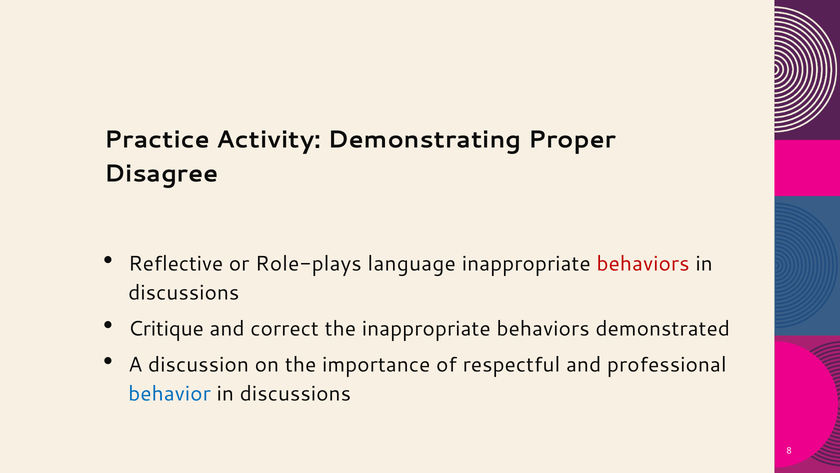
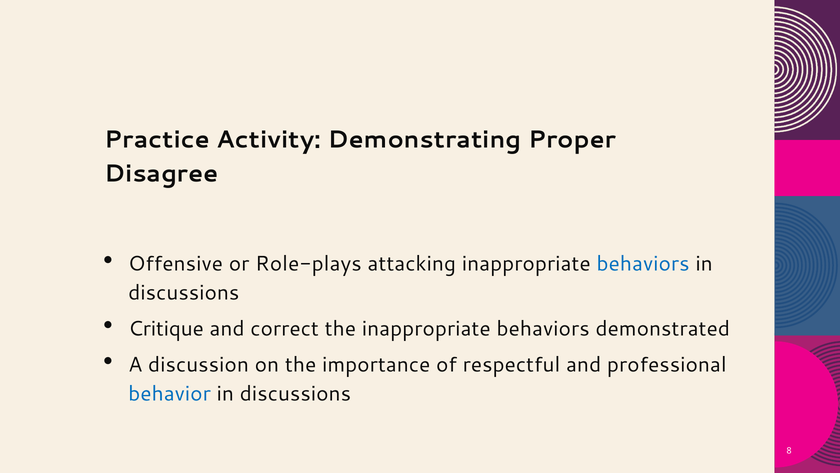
Reflective: Reflective -> Offensive
language: language -> attacking
behaviors at (643, 263) colour: red -> blue
